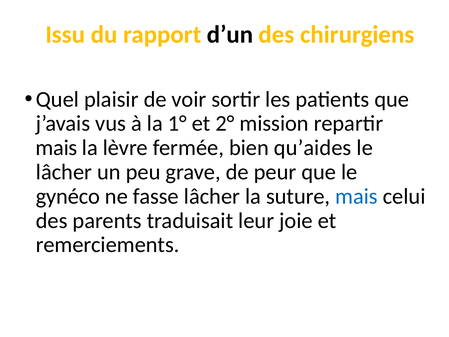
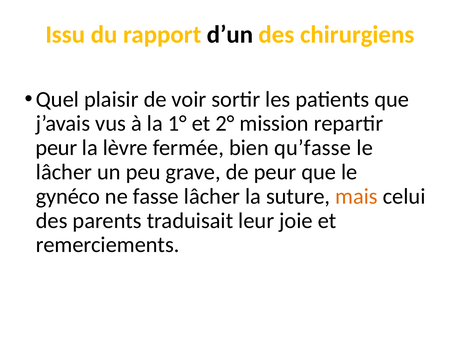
mais at (56, 148): mais -> peur
qu’aides: qu’aides -> qu’fasse
mais at (356, 196) colour: blue -> orange
